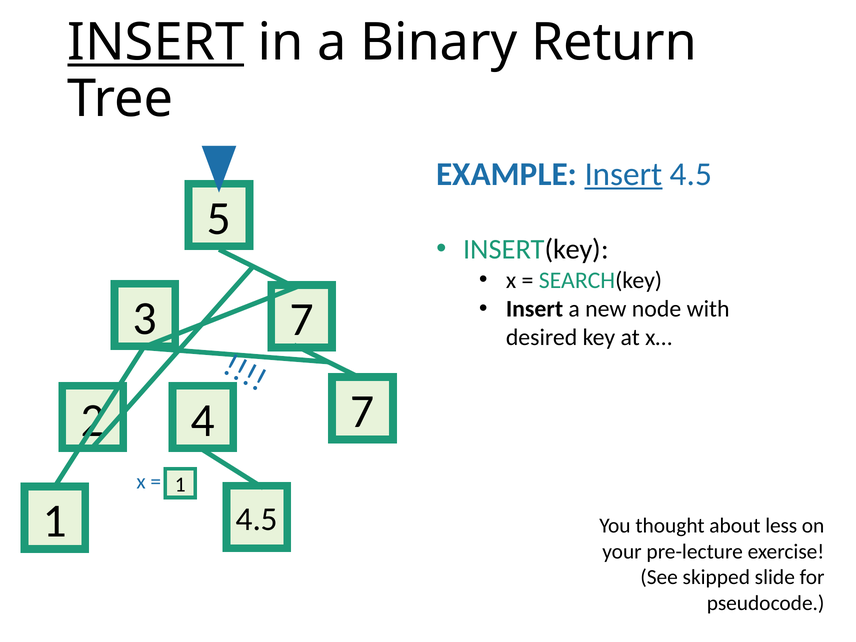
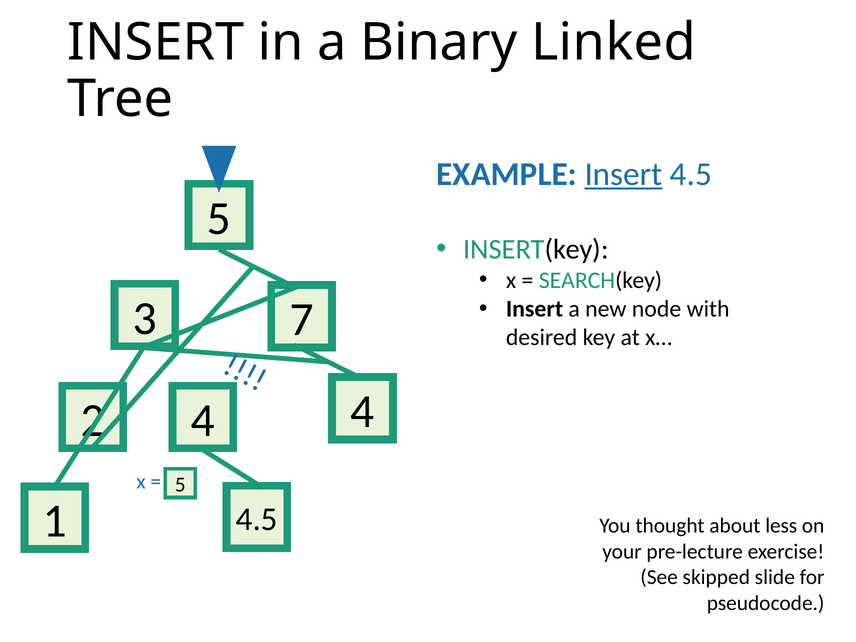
INSERT at (156, 43) underline: present -> none
Return: Return -> Linked
7 at (363, 412): 7 -> 4
1 at (180, 485): 1 -> 5
